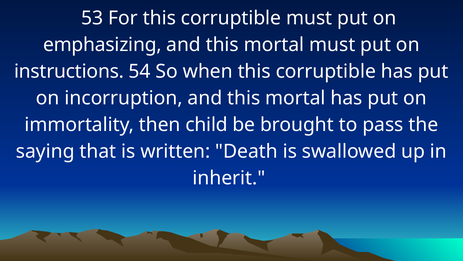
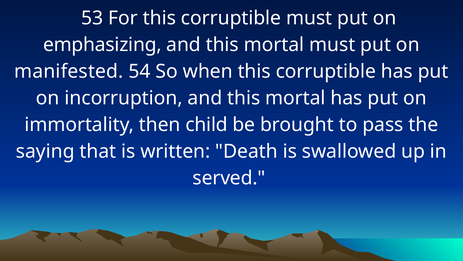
instructions: instructions -> manifested
inherit: inherit -> served
